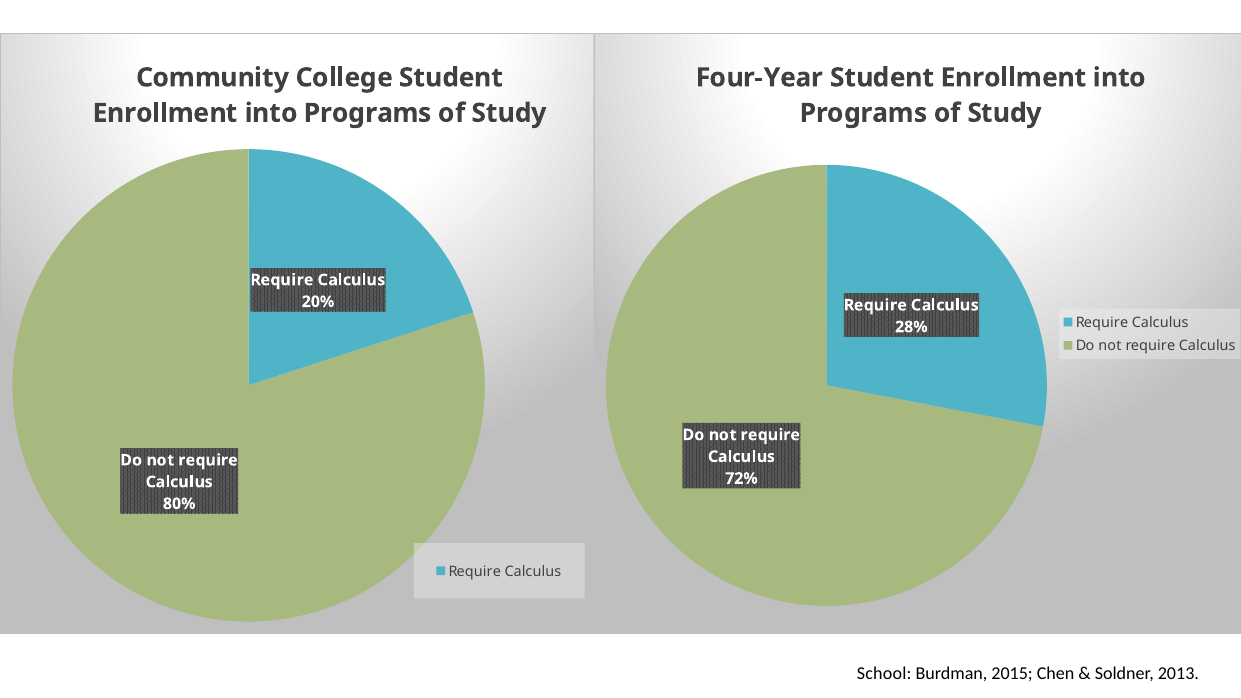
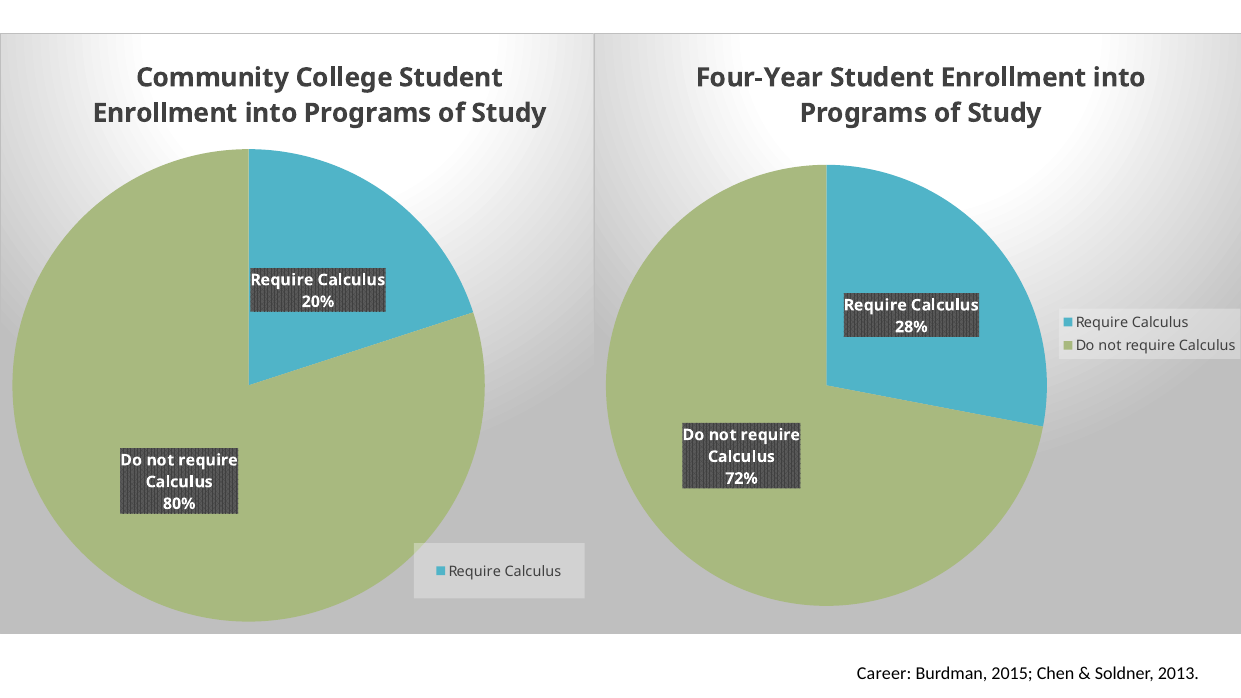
School: School -> Career
